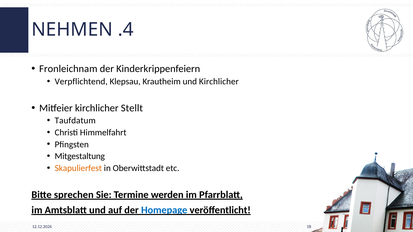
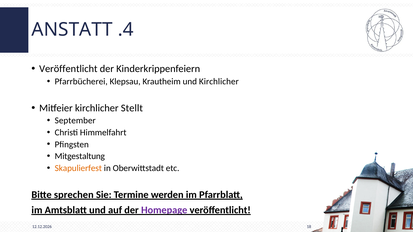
NEHMEN: NEHMEN -> ANSTATT
Fronleichnam at (68, 69): Fronleichnam -> Veröffentlicht
Verpflichtend: Verpflichtend -> Pfarrbücherei
Taufdatum: Taufdatum -> September
Homepage colour: blue -> purple
